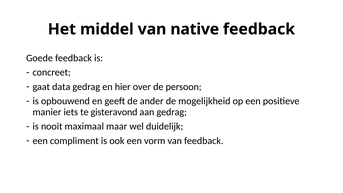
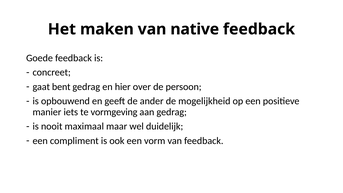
middel: middel -> maken
data: data -> bent
gisteravond: gisteravond -> vormgeving
